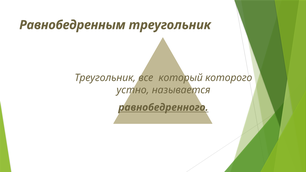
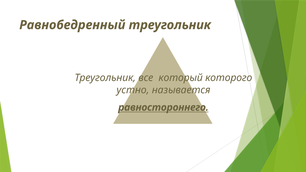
Равнобедренным: Равнобедренным -> Равнобедренный
равнобедренного: равнобедренного -> равностороннего
